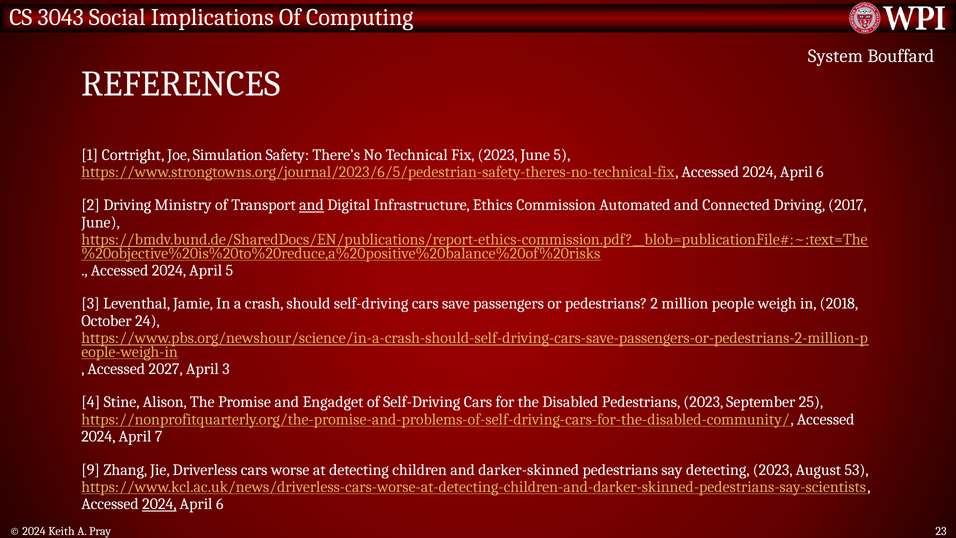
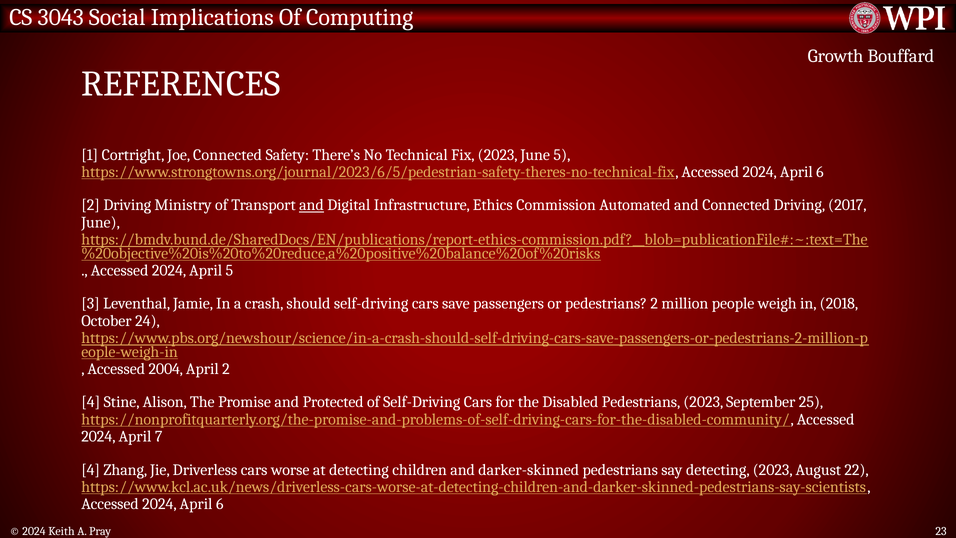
System: System -> Growth
Joe Simulation: Simulation -> Connected
2027: 2027 -> 2004
April 3: 3 -> 2
Engadget: Engadget -> Protected
9 at (91, 470): 9 -> 4
53: 53 -> 22
2024 at (159, 504) underline: present -> none
